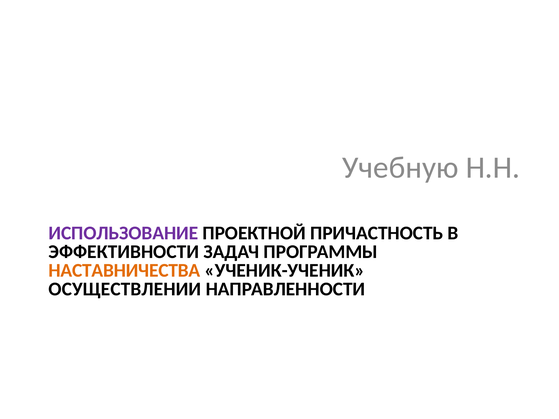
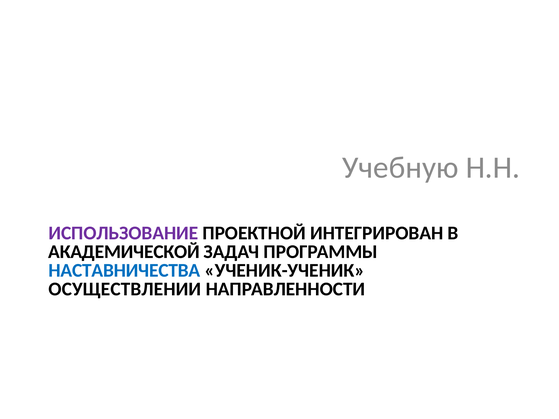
ПРИЧАСТНОСТЬ: ПРИЧАСТНОСТЬ -> ИНТЕГРИРОВАН
ЭФФЕКТИВНОСТИ: ЭФФЕКТИВНОСТИ -> АКАДЕМИЧЕСКОЙ
НАСТАВНИЧЕСТВА colour: orange -> blue
